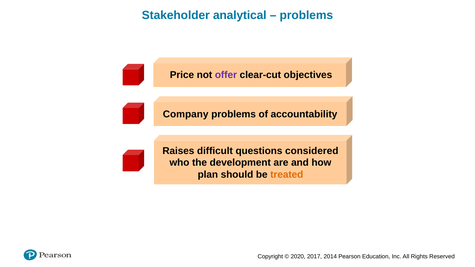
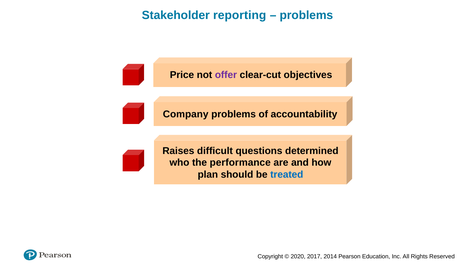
analytical: analytical -> reporting
considered: considered -> determined
development: development -> performance
treated colour: orange -> blue
